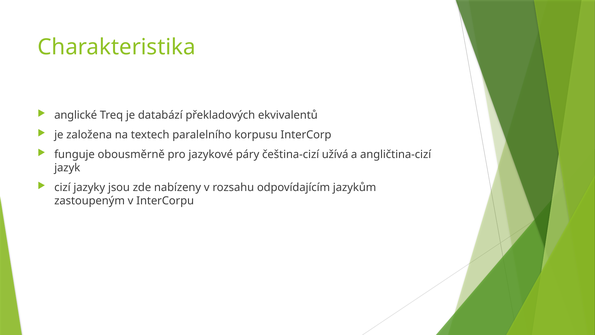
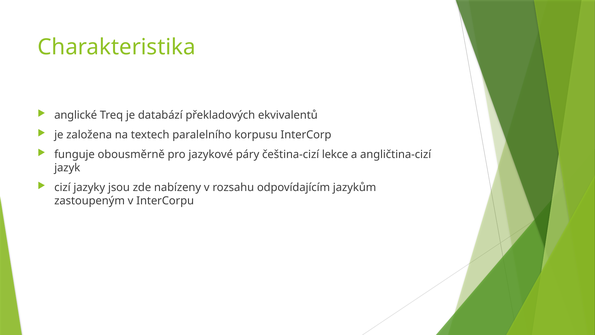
užívá: užívá -> lekce
